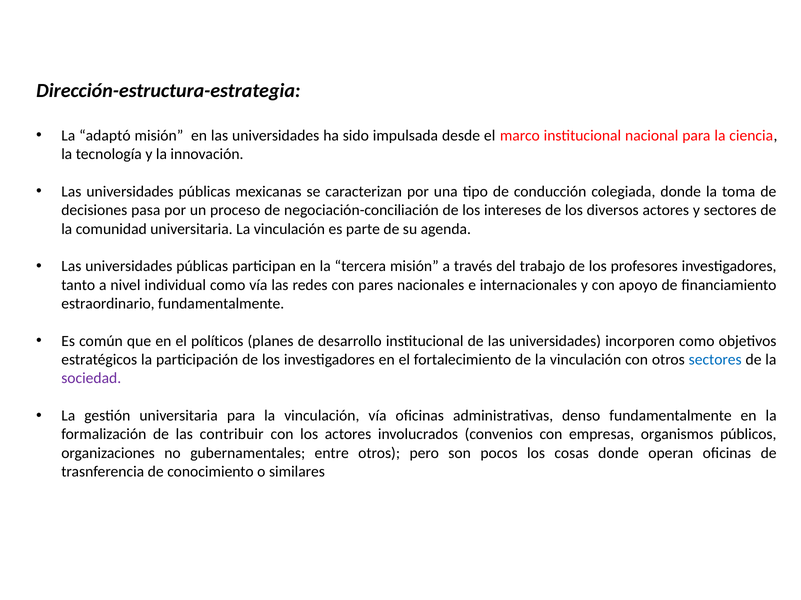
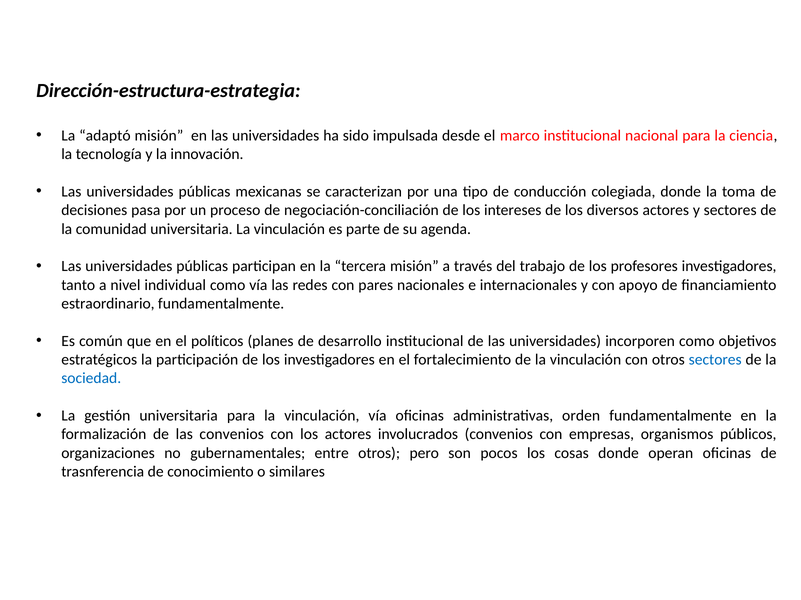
sociedad colour: purple -> blue
denso: denso -> orden
las contribuir: contribuir -> convenios
